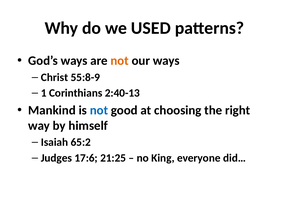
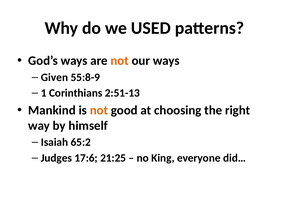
Christ: Christ -> Given
2:40-13: 2:40-13 -> 2:51-13
not at (99, 110) colour: blue -> orange
